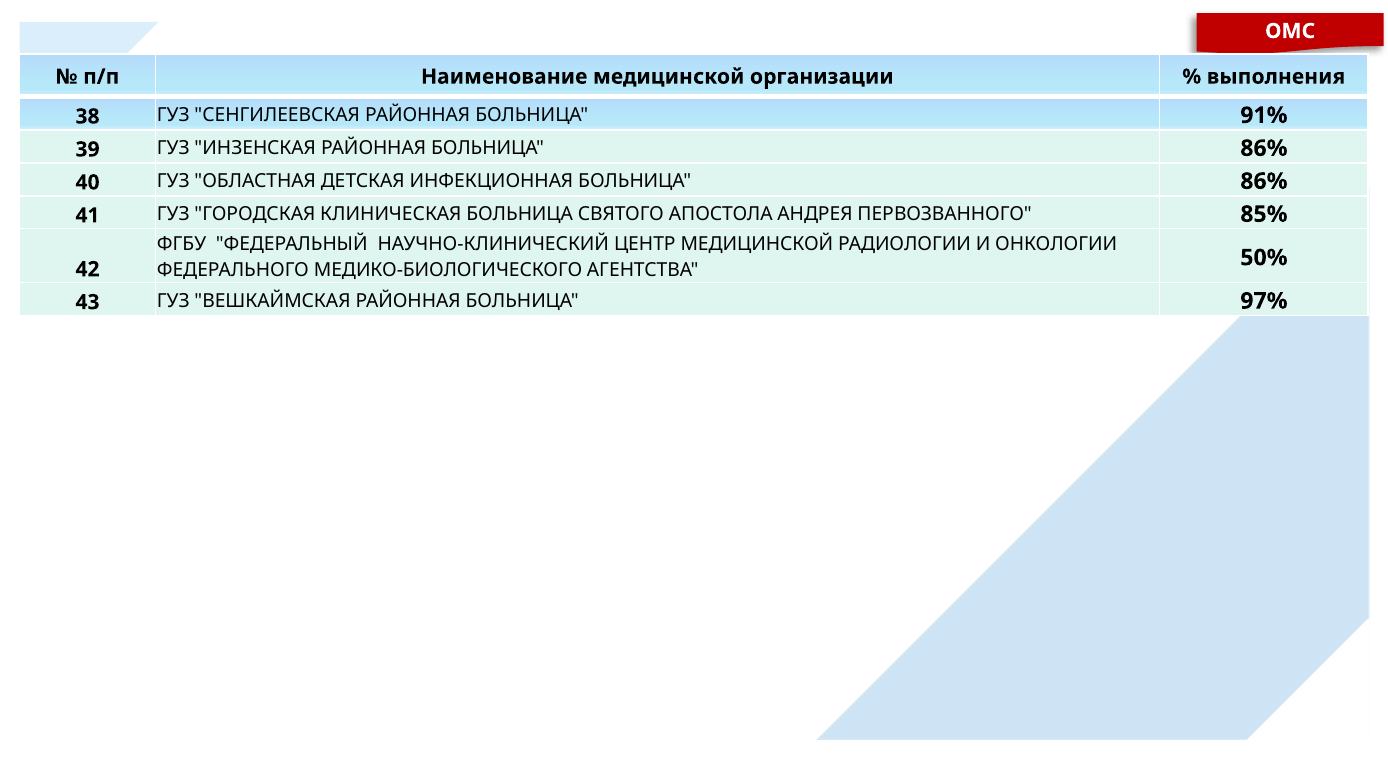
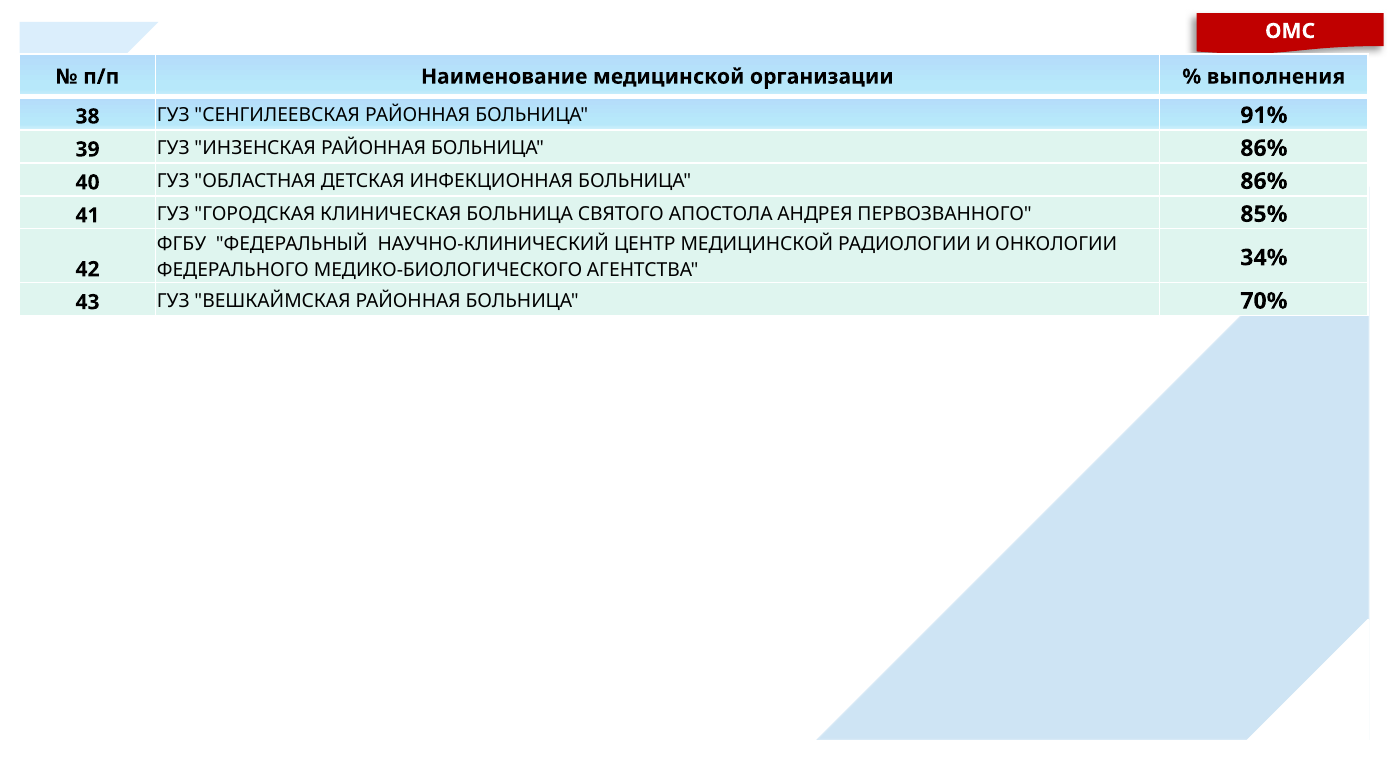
50%: 50% -> 34%
97%: 97% -> 70%
